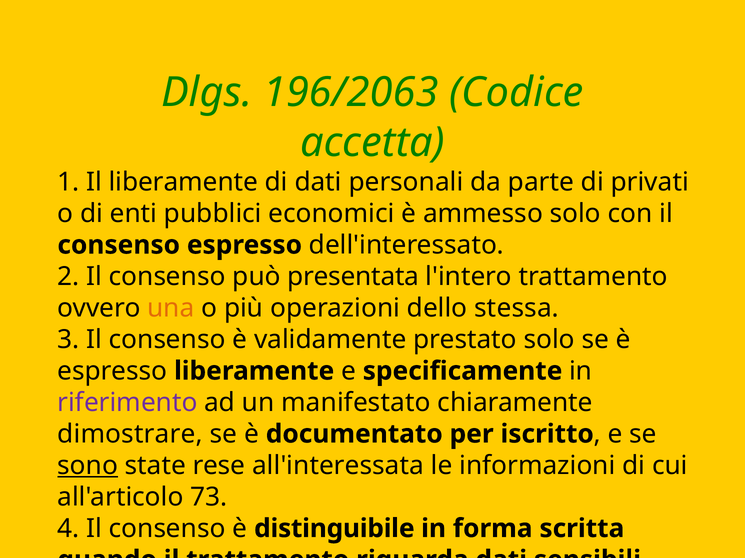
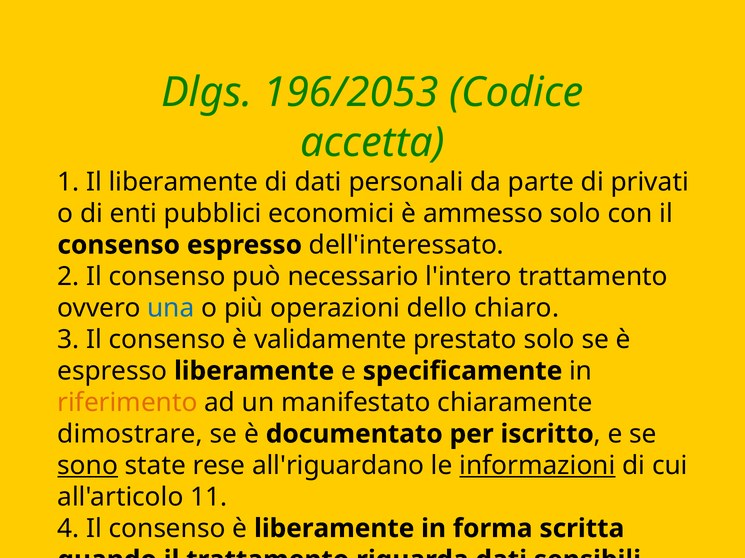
196/2063: 196/2063 -> 196/2053
presentata: presentata -> necessario
una colour: orange -> blue
stessa: stessa -> chiaro
riferimento colour: purple -> orange
all'interessata: all'interessata -> all'riguardano
informazioni underline: none -> present
73: 73 -> 11
è distinguibile: distinguibile -> liberamente
